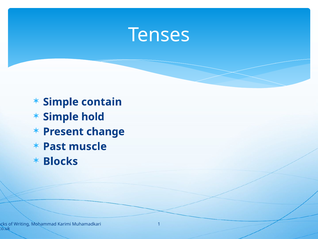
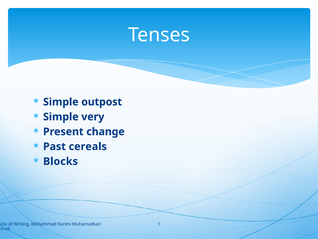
contain: contain -> outpost
hold: hold -> very
muscle: muscle -> cereals
